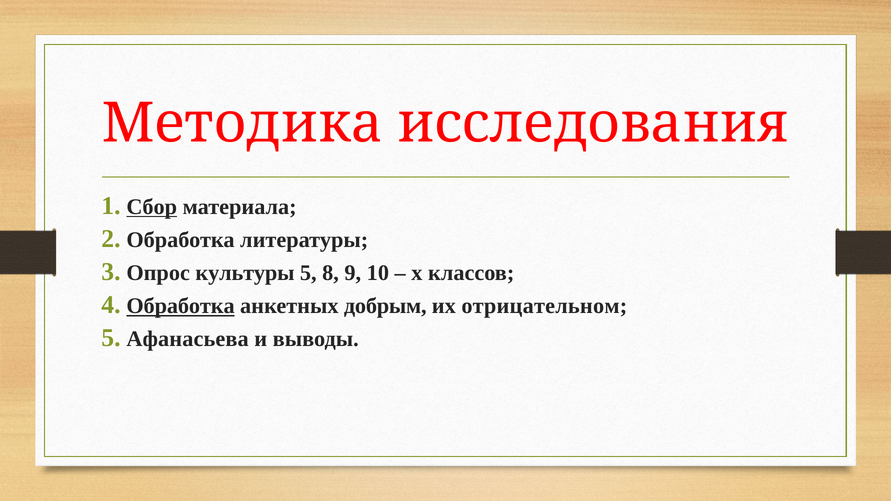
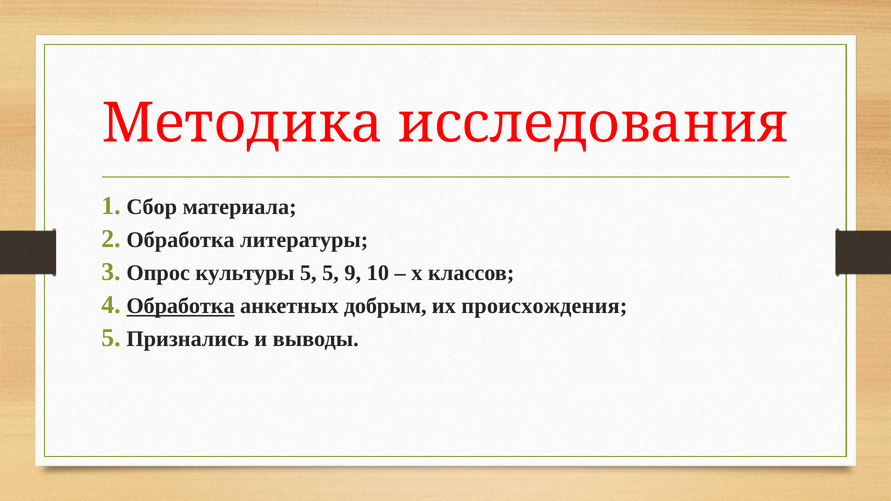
Сбор underline: present -> none
5 8: 8 -> 5
отрицательном: отрицательном -> происхождения
Афанасьева: Афанасьева -> Признались
